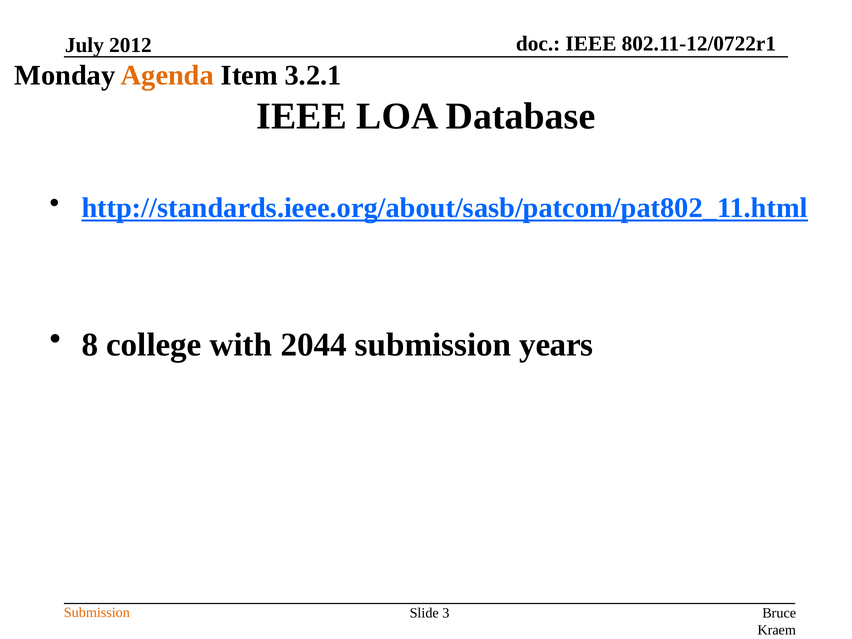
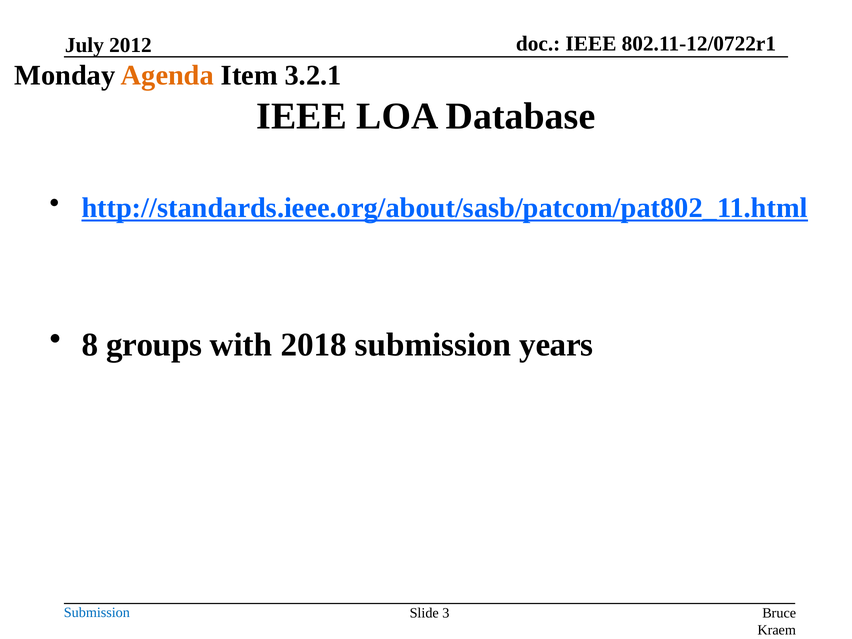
college: college -> groups
2044: 2044 -> 2018
Submission at (97, 613) colour: orange -> blue
